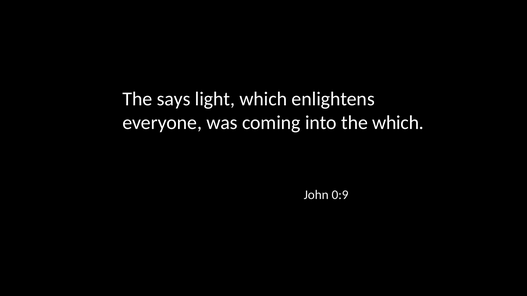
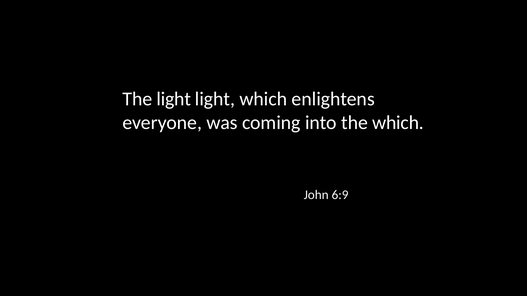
The says: says -> light
0:9: 0:9 -> 6:9
